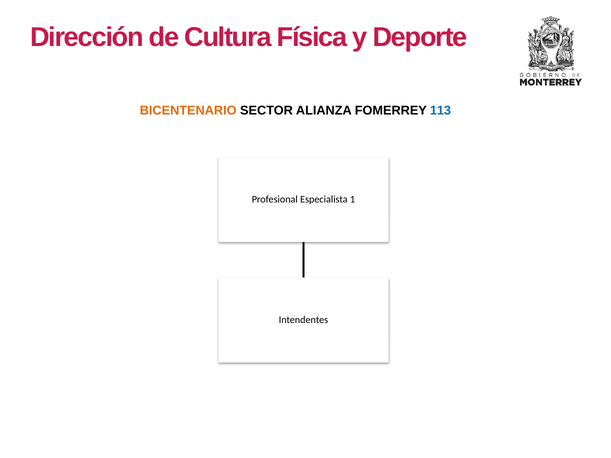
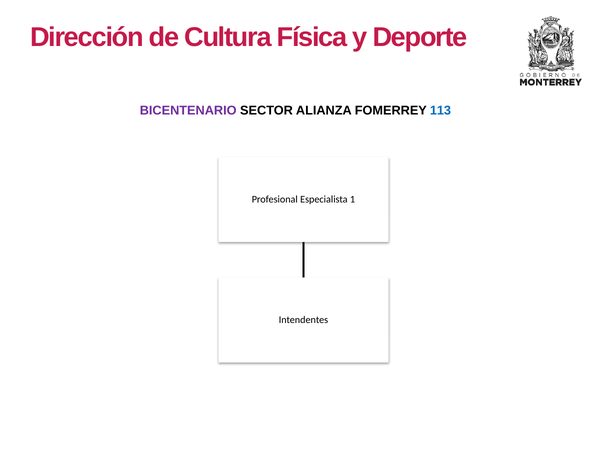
BICENTENARIO colour: orange -> purple
